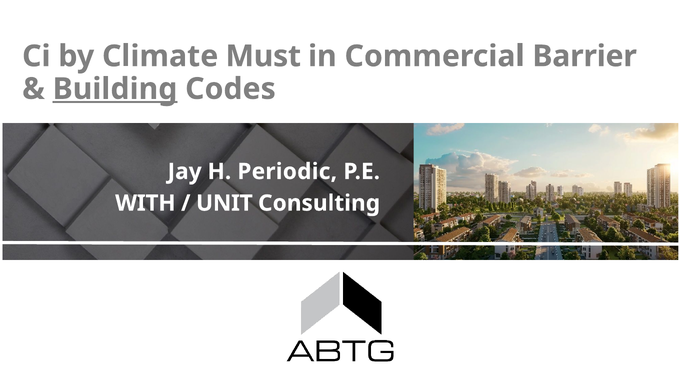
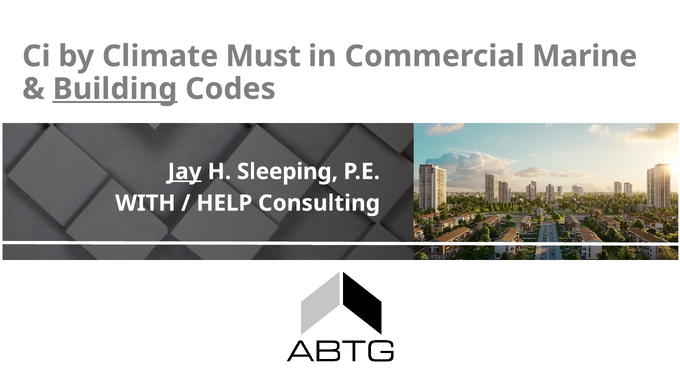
Barrier: Barrier -> Marine
Jay underline: none -> present
Periodic: Periodic -> Sleeping
UNIT: UNIT -> HELP
